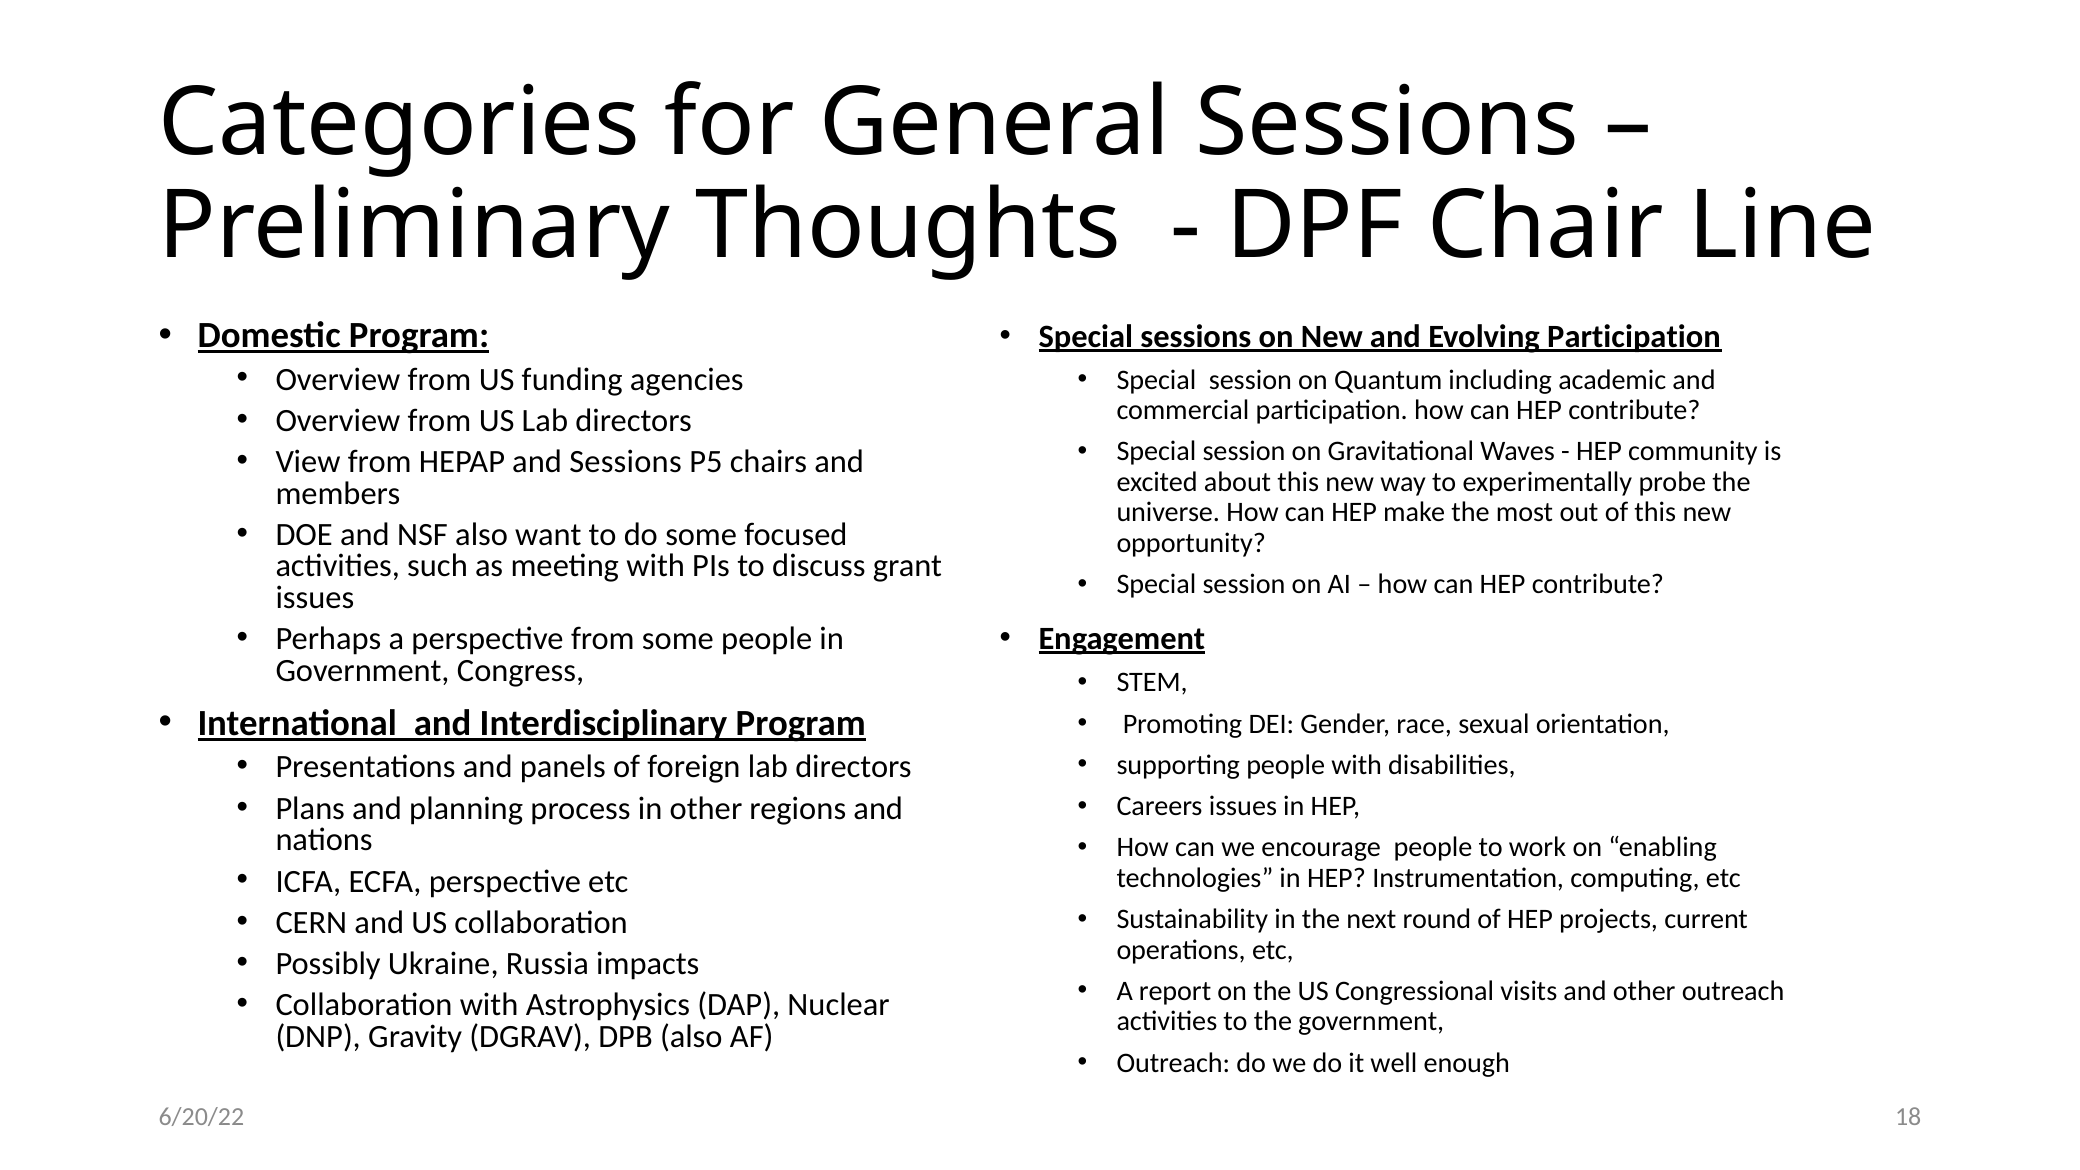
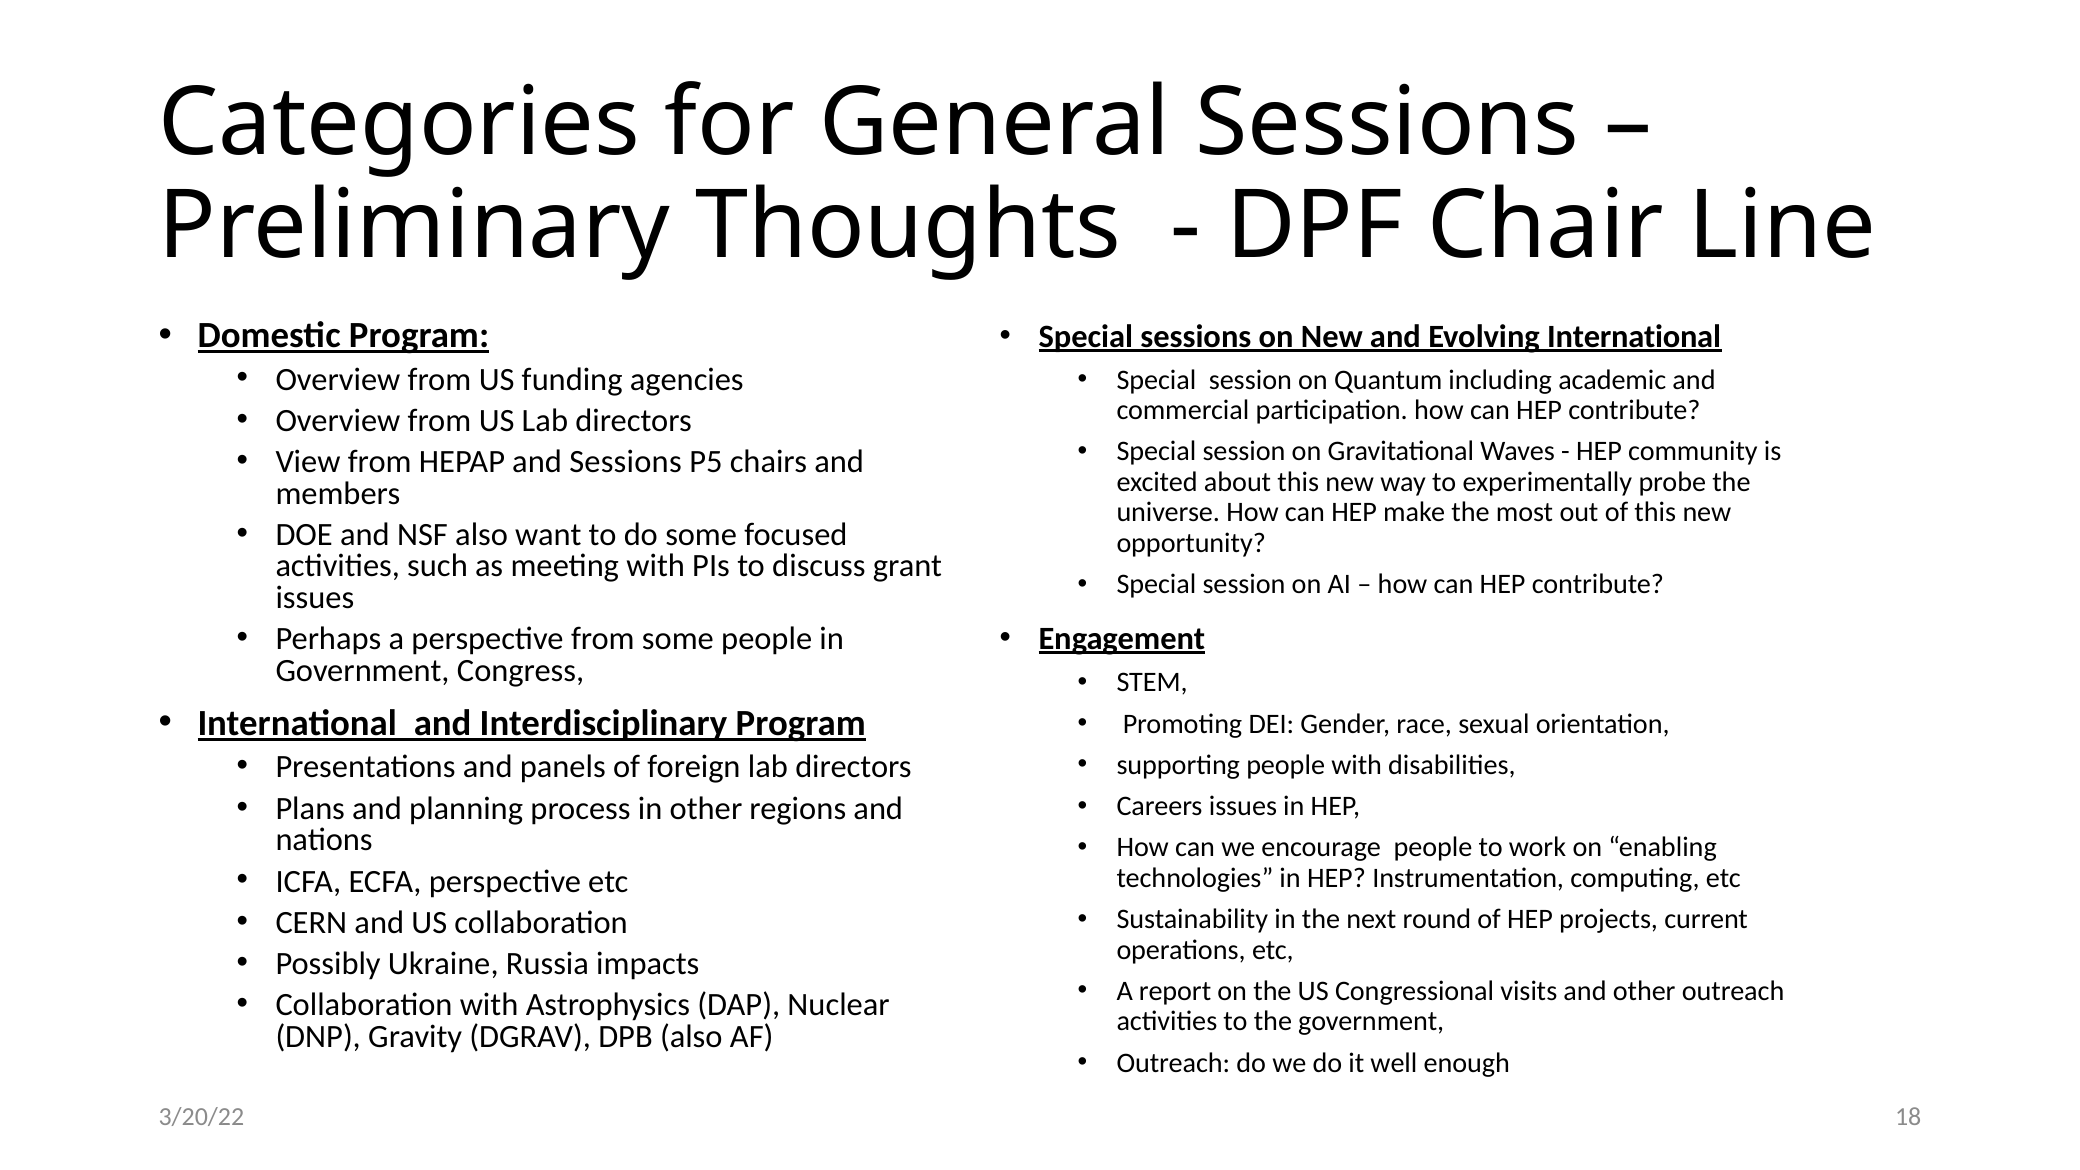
Evolving Participation: Participation -> International
6/20/22: 6/20/22 -> 3/20/22
